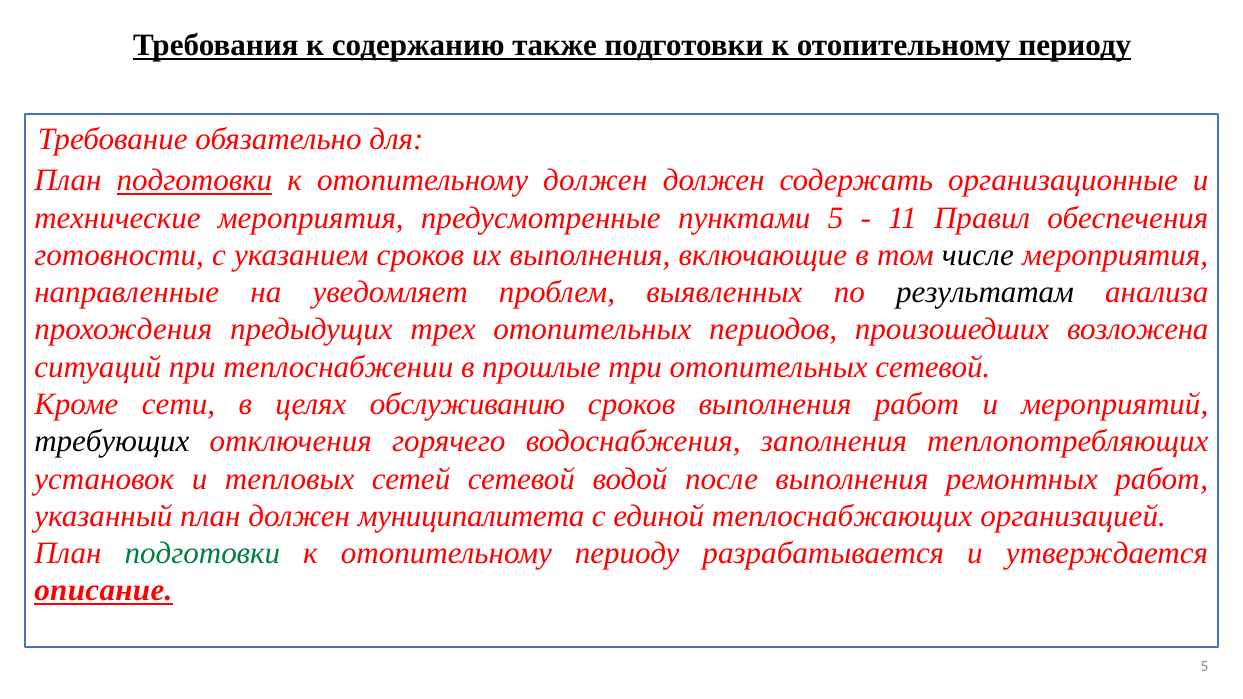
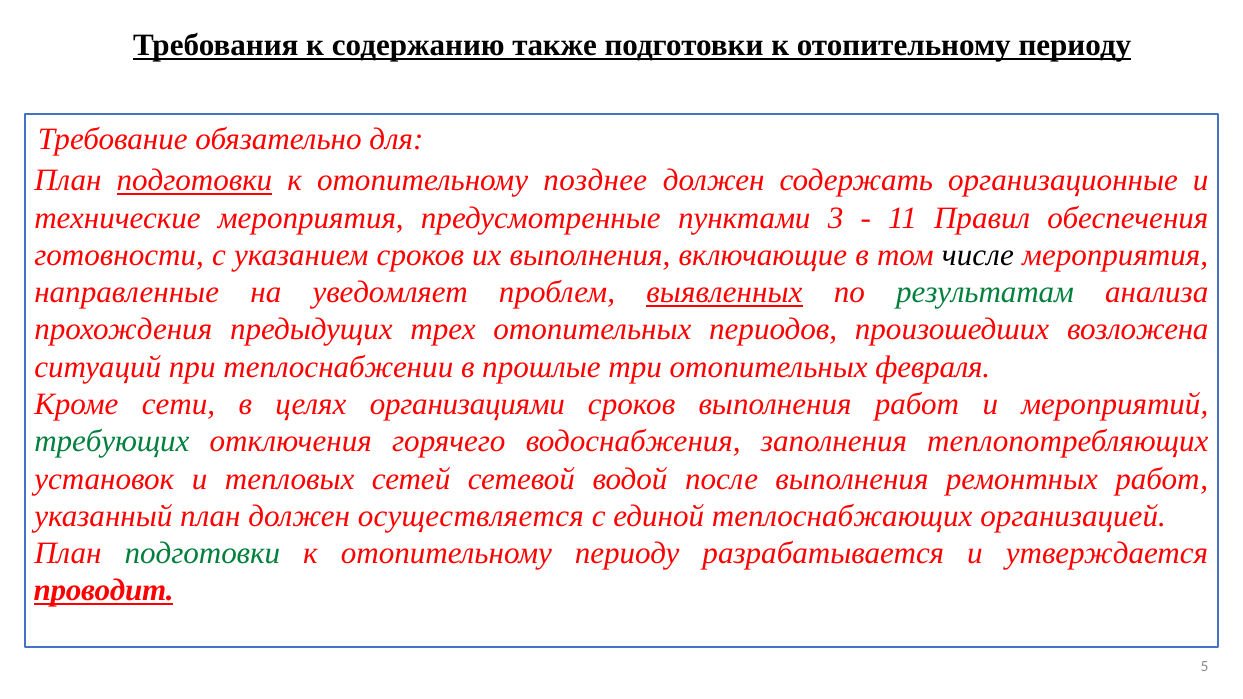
отопительному должен: должен -> позднее
пунктами 5: 5 -> 3
выявленных underline: none -> present
результатам colour: black -> green
отопительных сетевой: сетевой -> февраля
обслуживанию: обслуживанию -> организациями
требующих colour: black -> green
муниципалитета: муниципалитета -> осуществляется
описание: описание -> проводит
